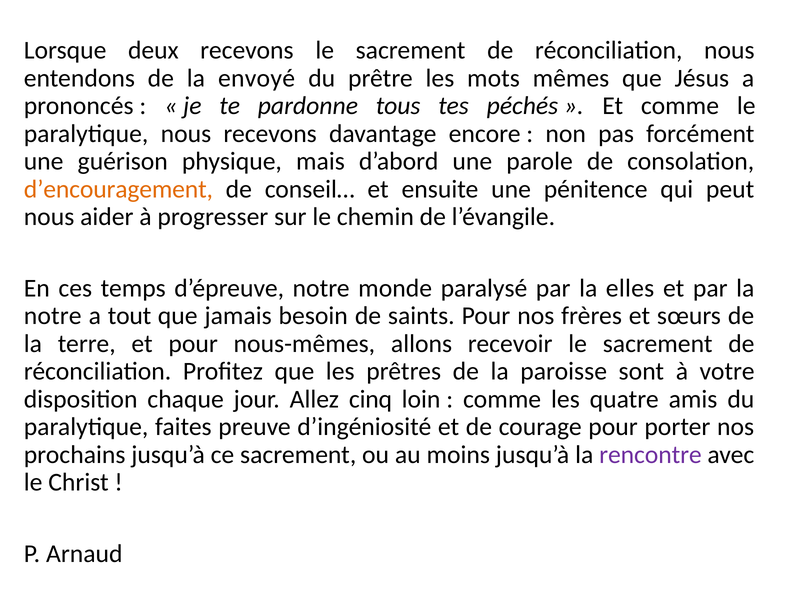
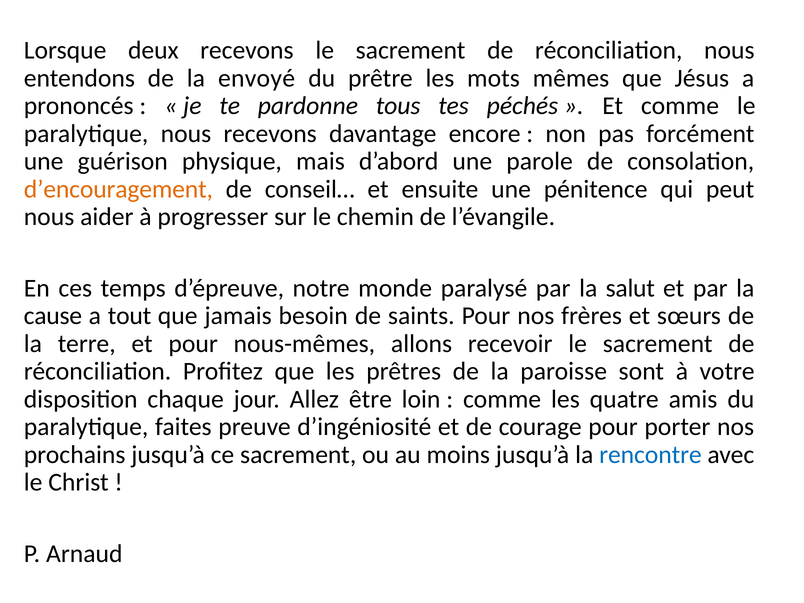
elles: elles -> salut
notre at (53, 316): notre -> cause
cinq: cinq -> être
rencontre colour: purple -> blue
